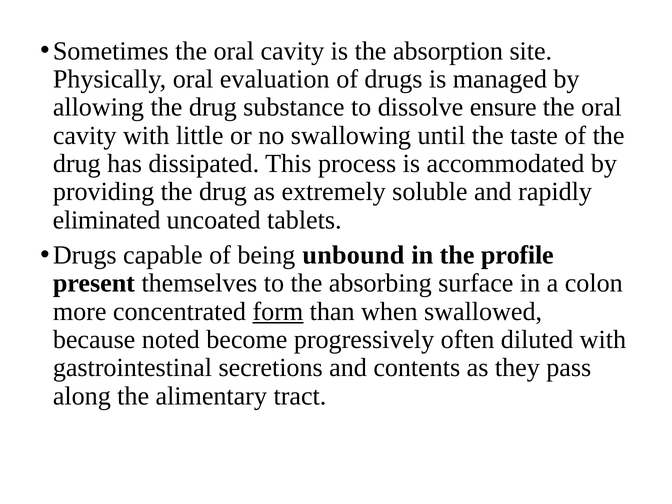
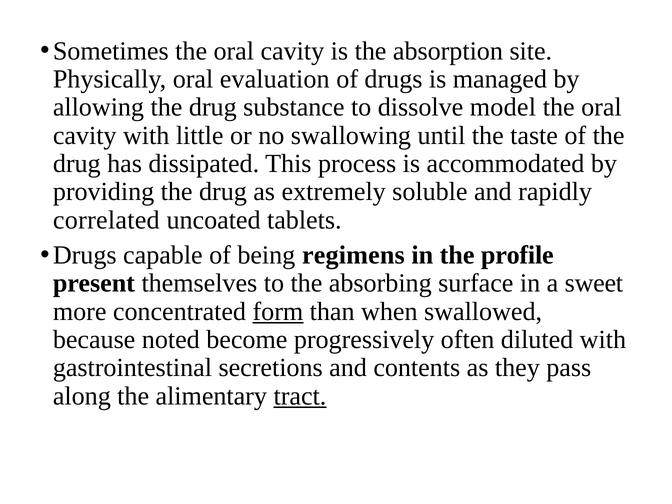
ensure: ensure -> model
eliminated: eliminated -> correlated
unbound: unbound -> regimens
colon: colon -> sweet
tract underline: none -> present
